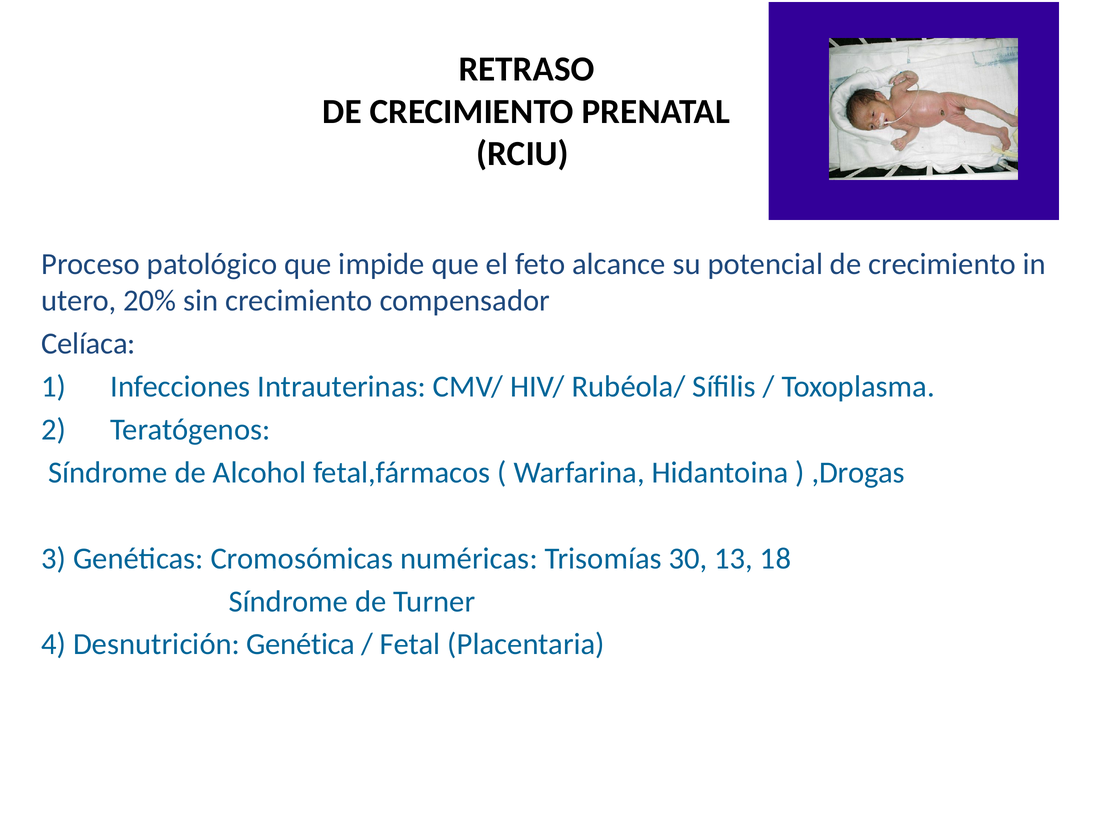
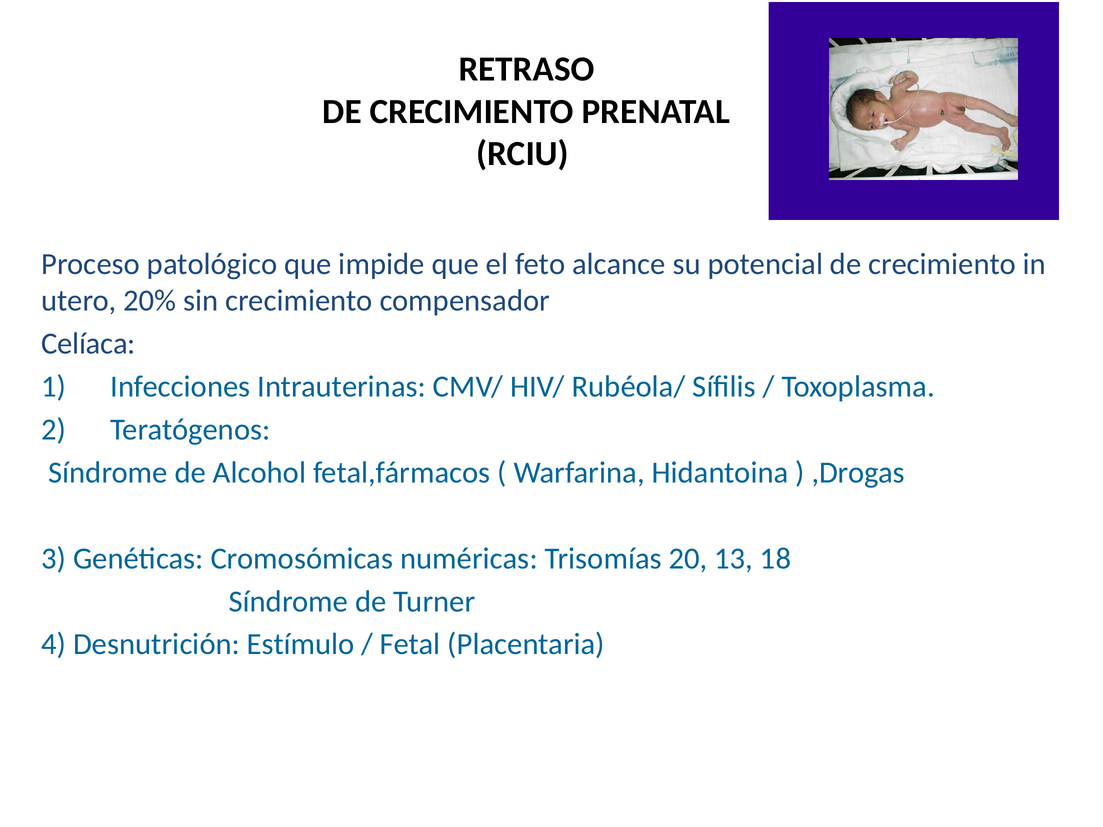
30: 30 -> 20
Genética: Genética -> Estímulo
